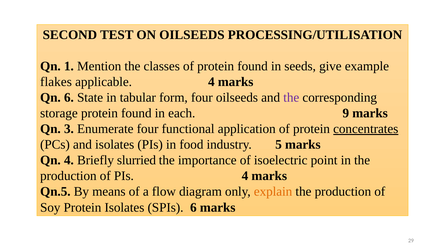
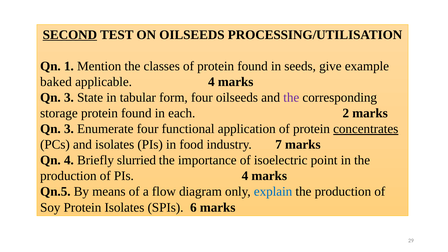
SECOND underline: none -> present
flakes: flakes -> baked
6 at (69, 98): 6 -> 3
9: 9 -> 2
5: 5 -> 7
explain colour: orange -> blue
